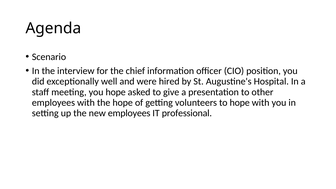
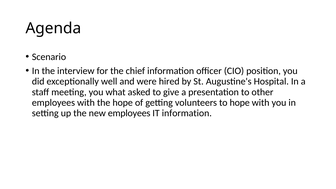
you hope: hope -> what
IT professional: professional -> information
